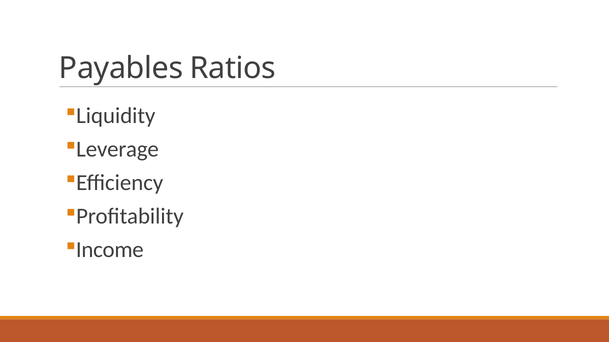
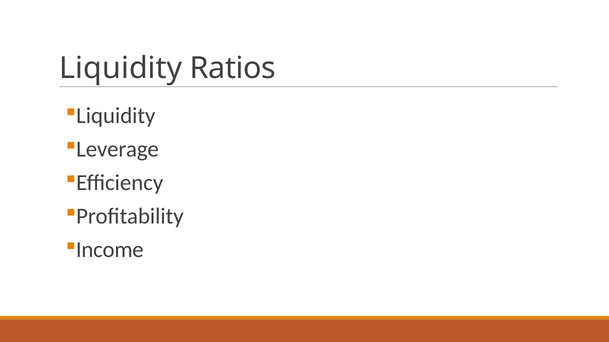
Payables at (121, 68): Payables -> Liquidity
